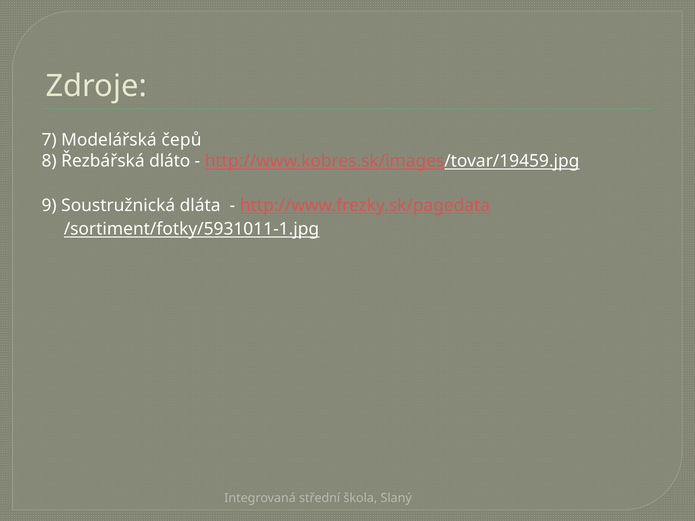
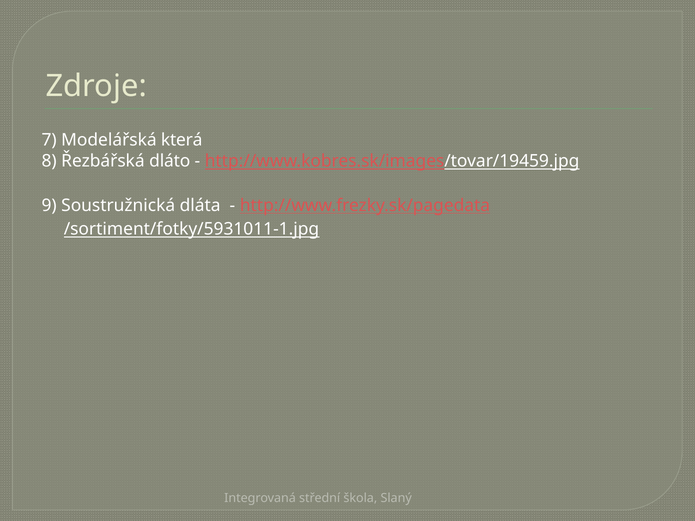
čepů: čepů -> která
